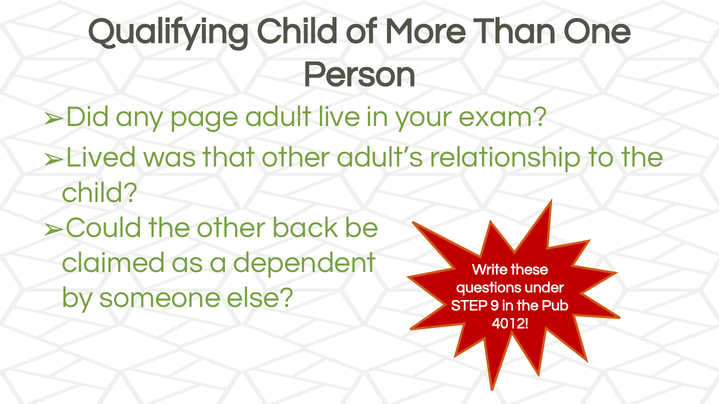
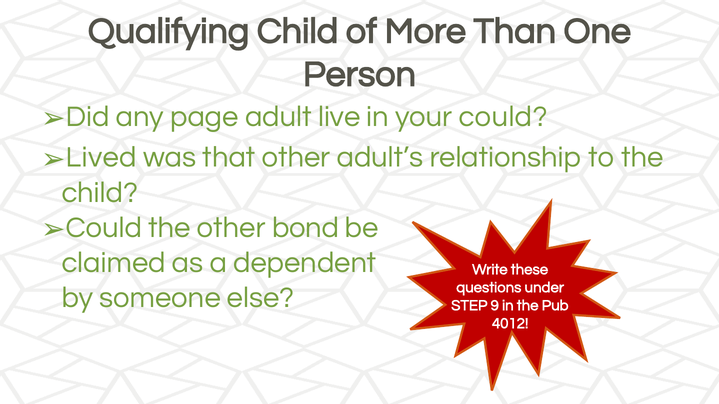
your exam: exam -> could
back: back -> bond
